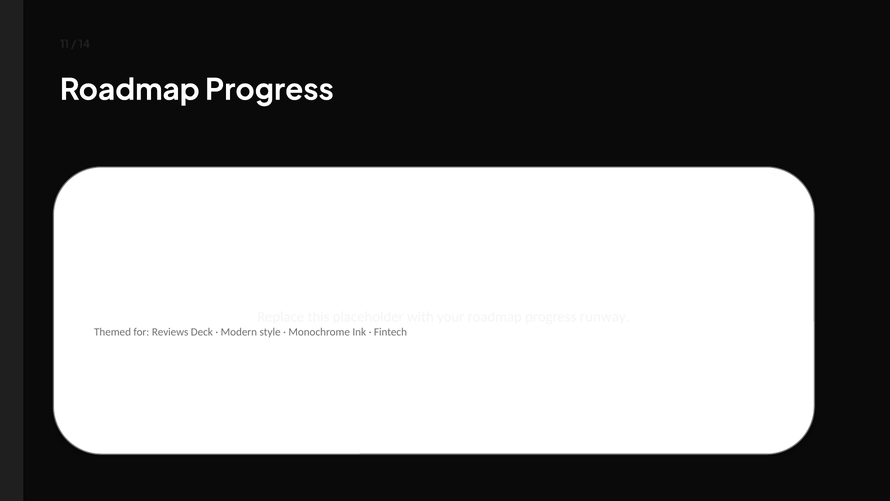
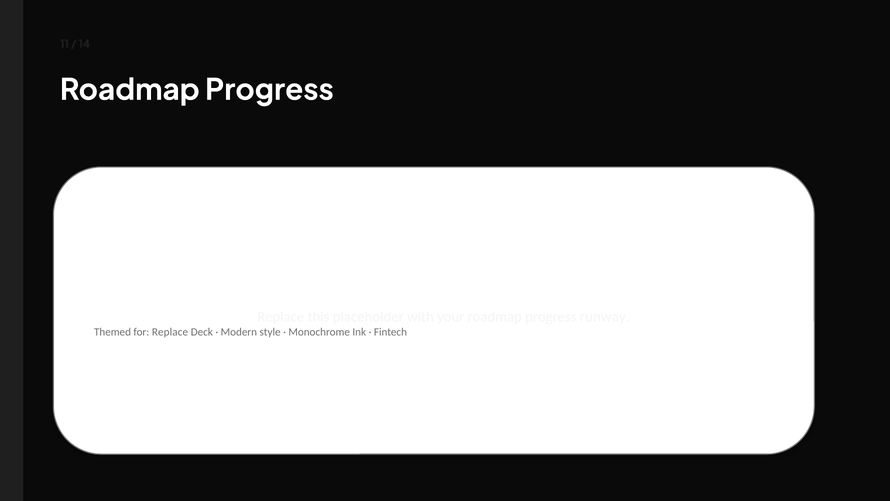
for Reviews: Reviews -> Replace
